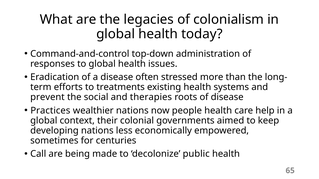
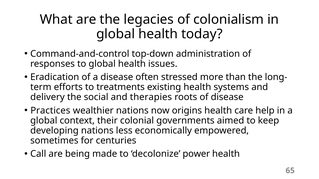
prevent: prevent -> delivery
people: people -> origins
public: public -> power
